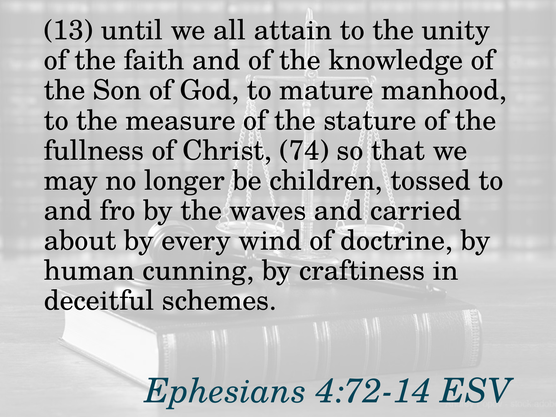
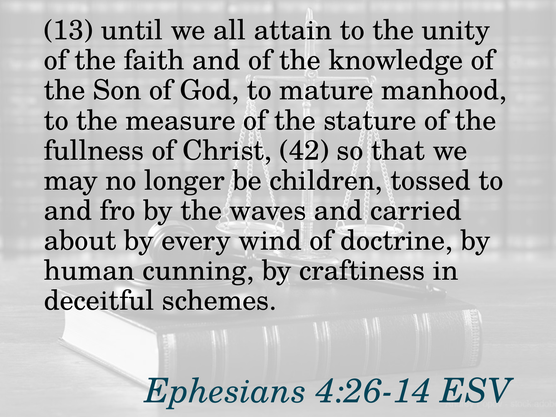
74: 74 -> 42
4:72-14: 4:72-14 -> 4:26-14
